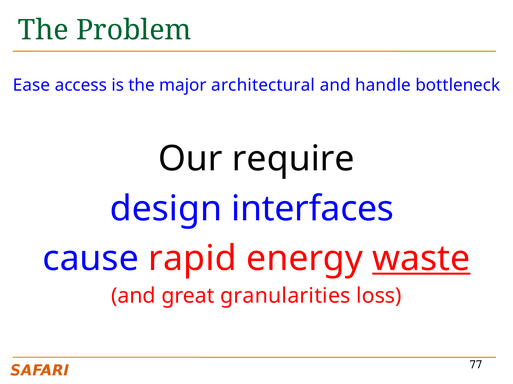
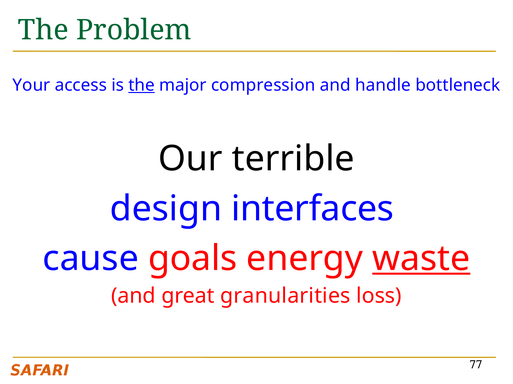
Ease: Ease -> Your
the at (142, 85) underline: none -> present
architectural: architectural -> compression
require: require -> terrible
rapid: rapid -> goals
